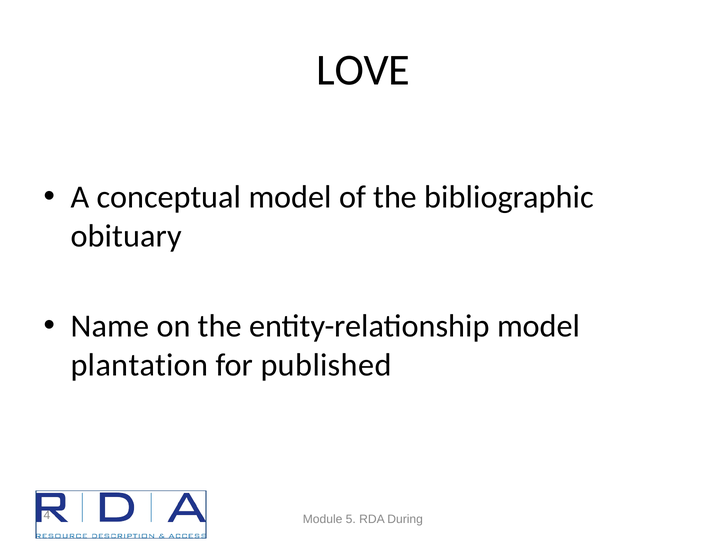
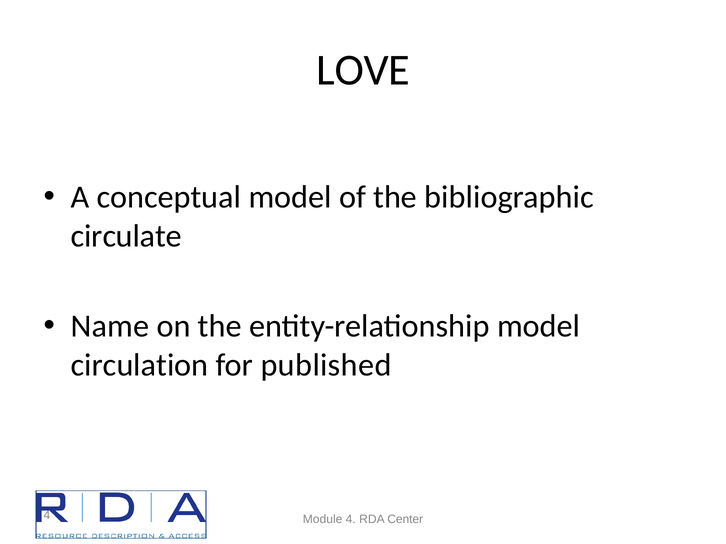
obituary: obituary -> circulate
plantation: plantation -> circulation
Module 5: 5 -> 4
During: During -> Center
